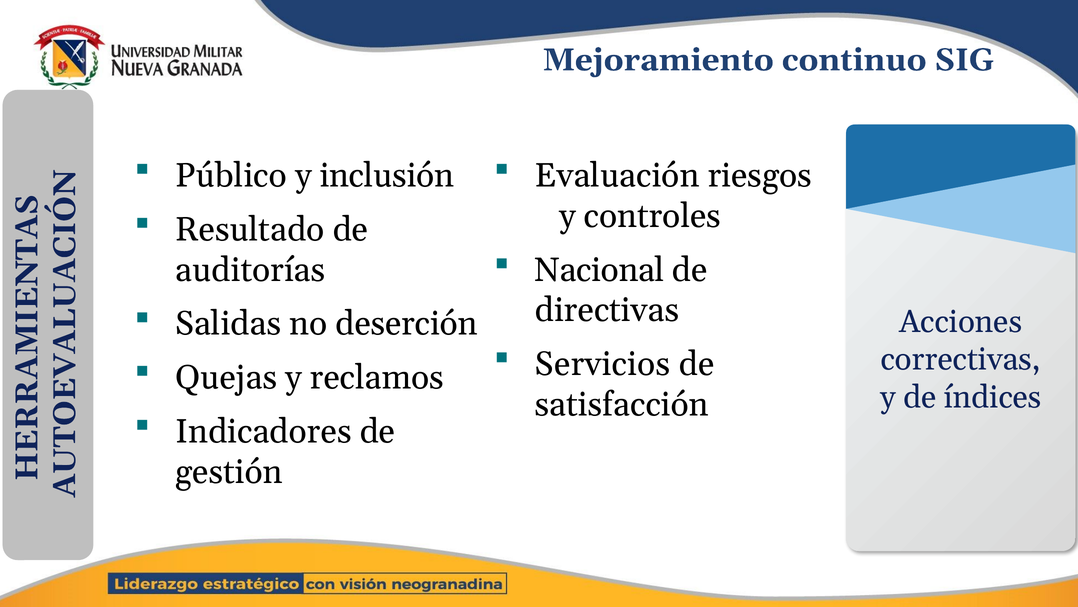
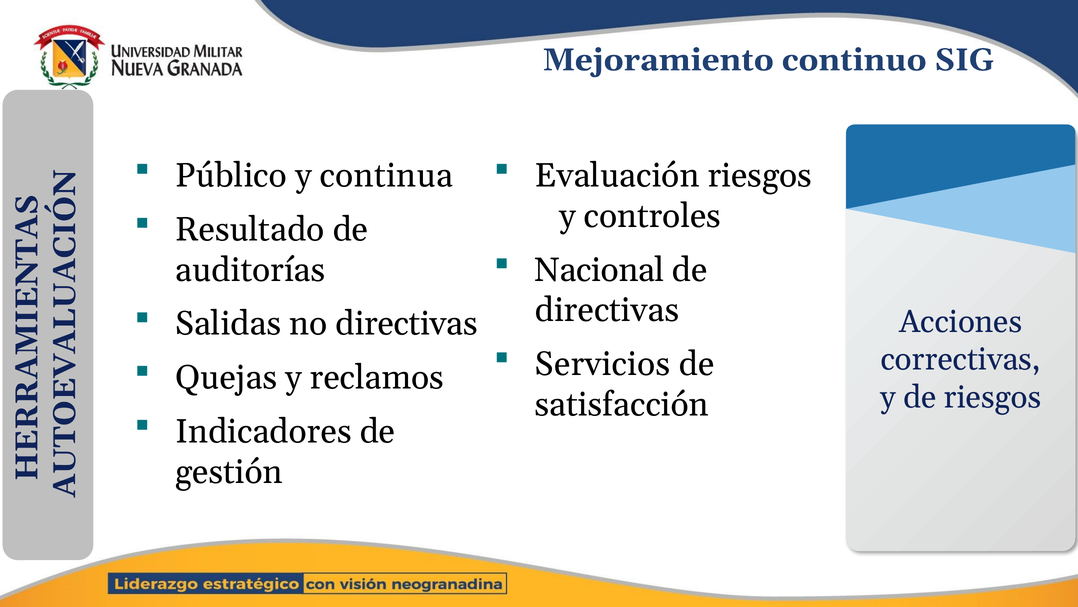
inclusión: inclusión -> continua
no deserción: deserción -> directivas
de índices: índices -> riesgos
